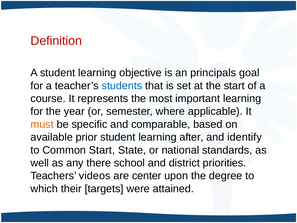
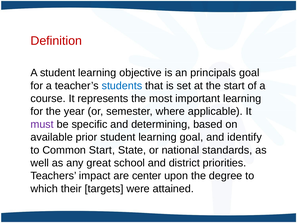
must colour: orange -> purple
comparable: comparable -> determining
learning after: after -> goal
there: there -> great
videos: videos -> impact
